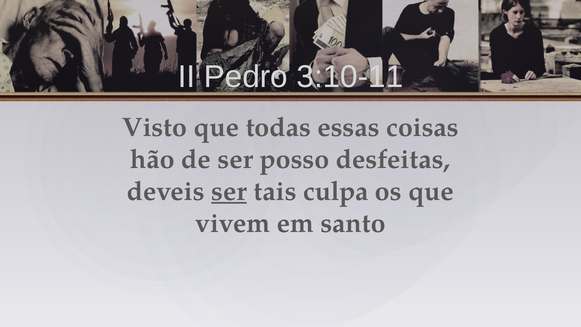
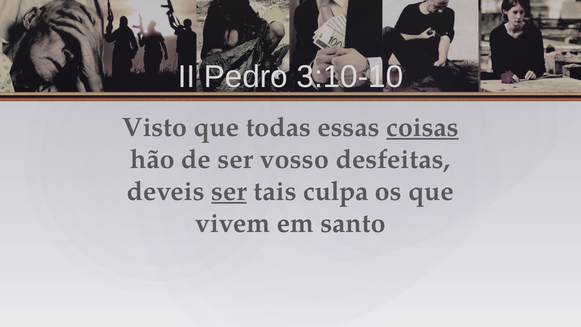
3:10-11: 3:10-11 -> 3:10-10
coisas underline: none -> present
posso: posso -> vosso
